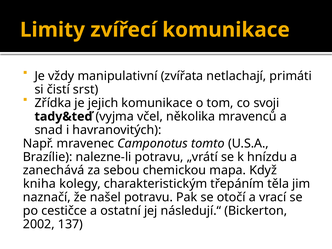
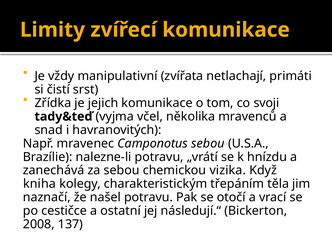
Camponotus tomto: tomto -> sebou
mapa: mapa -> vizika
2002: 2002 -> 2008
